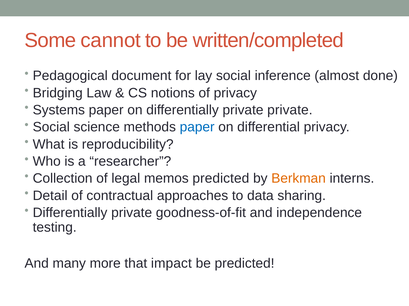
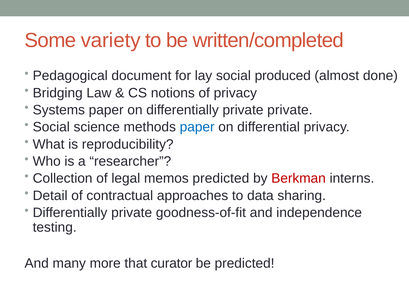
cannot: cannot -> variety
inference: inference -> produced
Berkman colour: orange -> red
impact: impact -> curator
